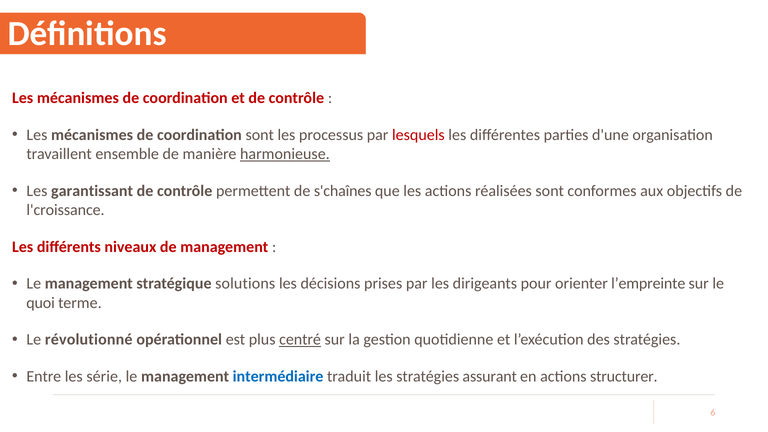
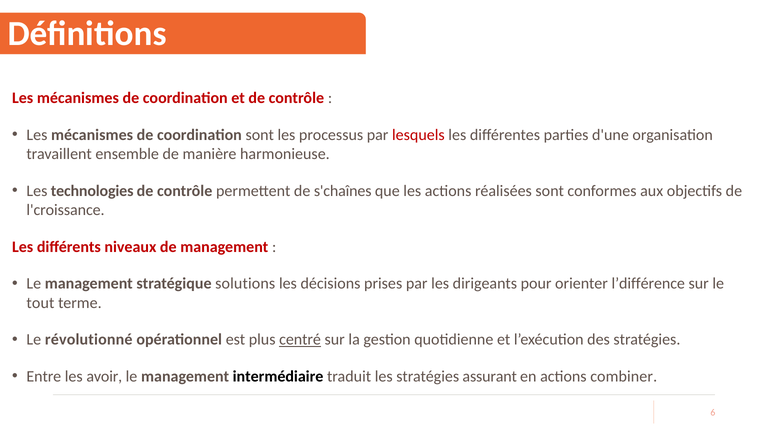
harmonieuse underline: present -> none
garantissant: garantissant -> technologies
l’empreinte: l’empreinte -> l’différence
quoi: quoi -> tout
série: série -> avoir
intermédiaire colour: blue -> black
structurer: structurer -> combiner
